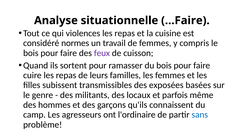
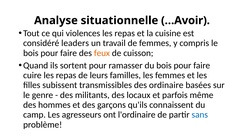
…Faire: …Faire -> …Avoir
normes: normes -> leaders
feux colour: purple -> orange
exposées: exposées -> ordinaire
